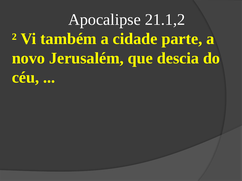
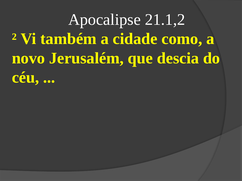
parte: parte -> como
